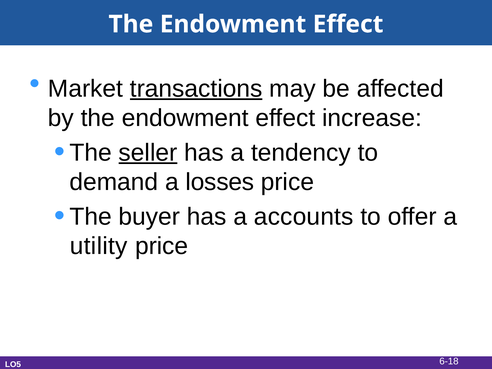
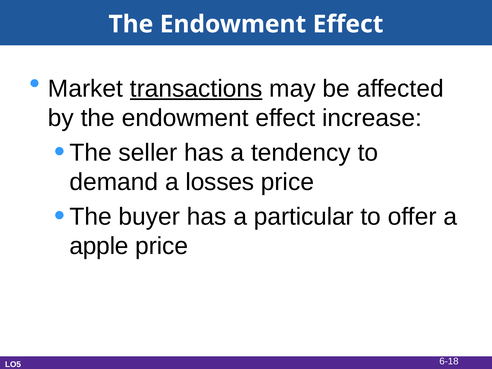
seller underline: present -> none
accounts: accounts -> particular
utility: utility -> apple
